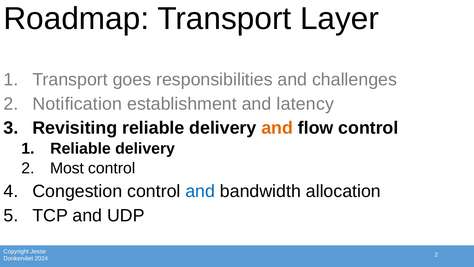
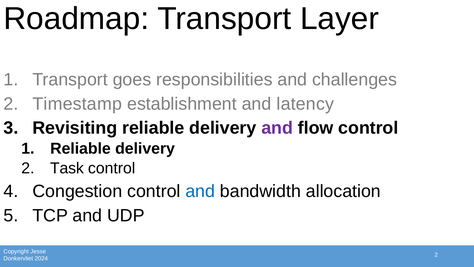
Notification: Notification -> Timestamp
and at (277, 128) colour: orange -> purple
Most: Most -> Task
